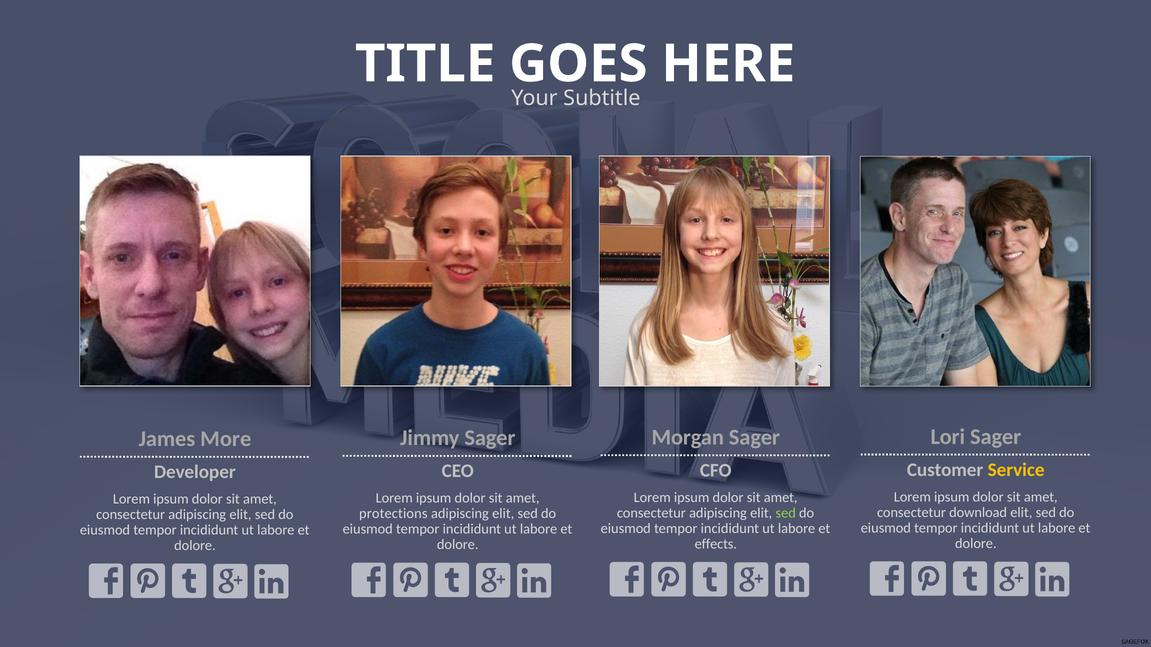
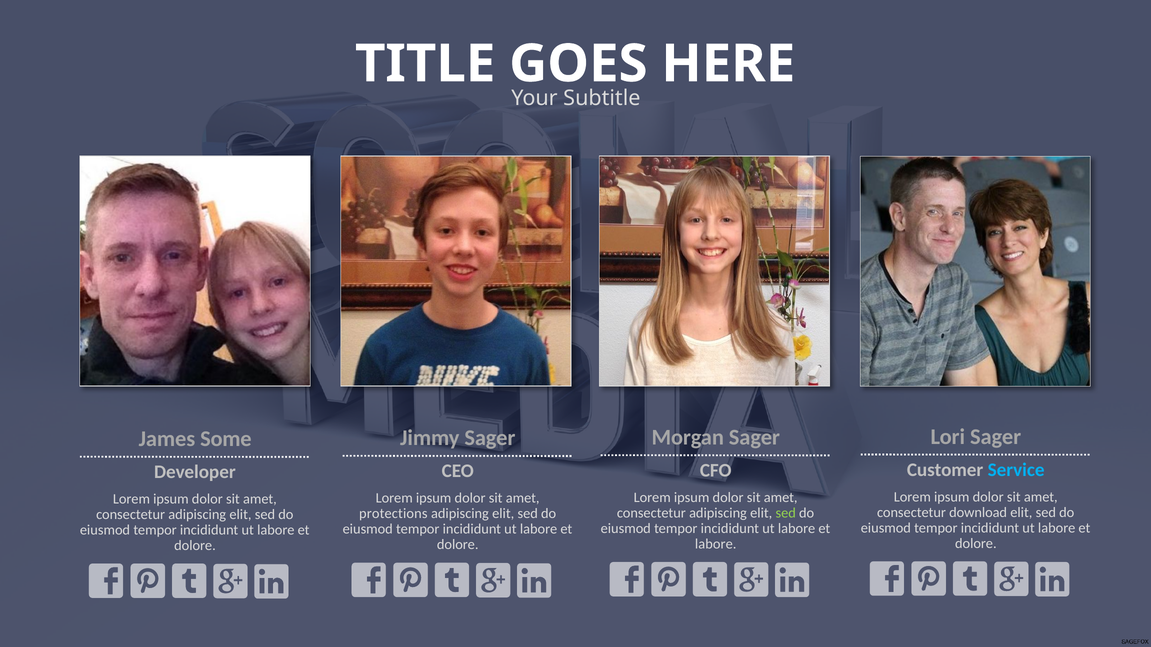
More: More -> Some
Service colour: yellow -> light blue
effects at (716, 544): effects -> labore
